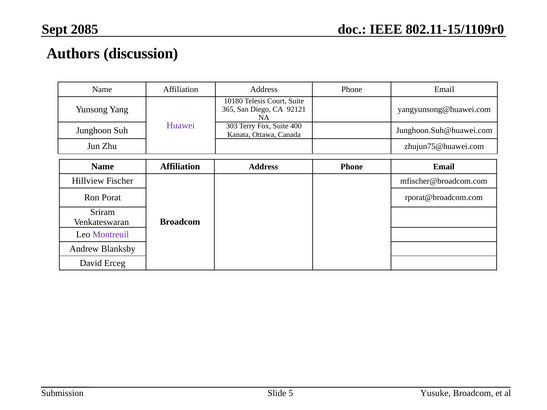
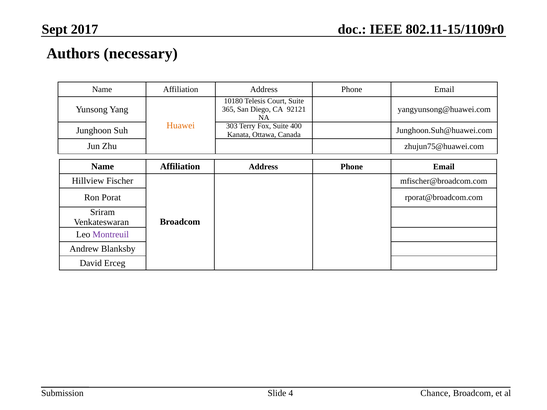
2085: 2085 -> 2017
discussion: discussion -> necessary
Huawei colour: purple -> orange
5: 5 -> 4
Yusuke: Yusuke -> Chance
